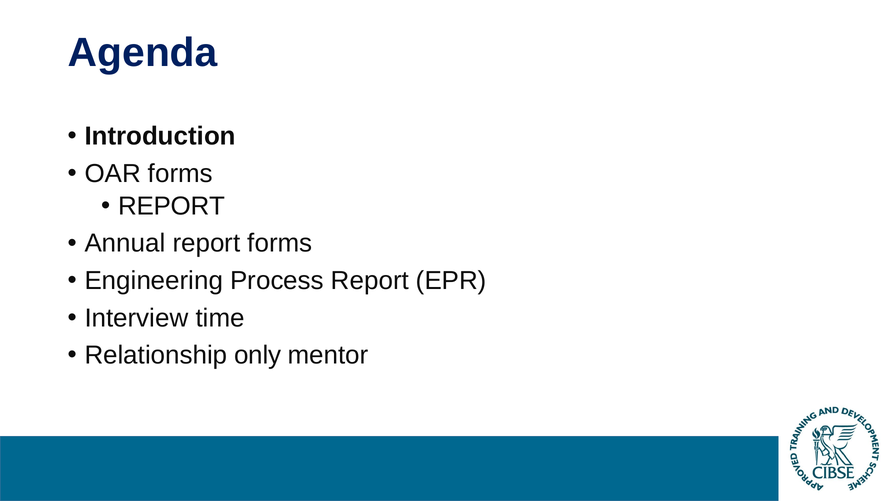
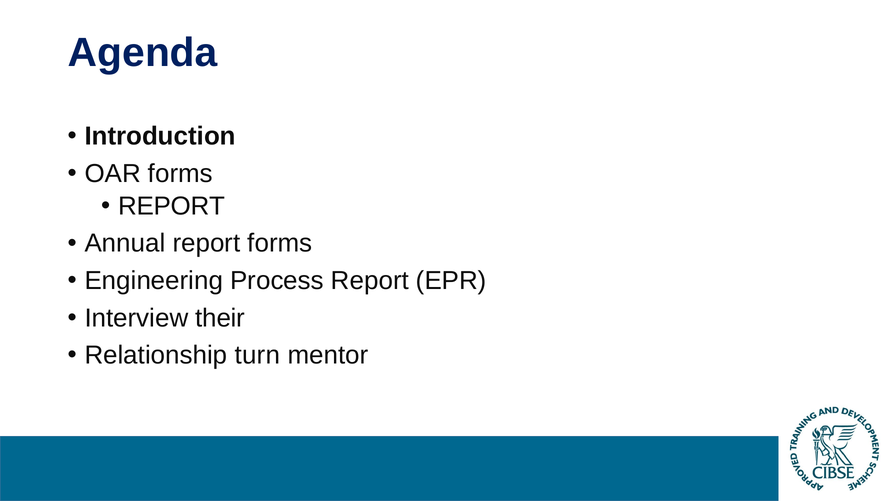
time: time -> their
only: only -> turn
